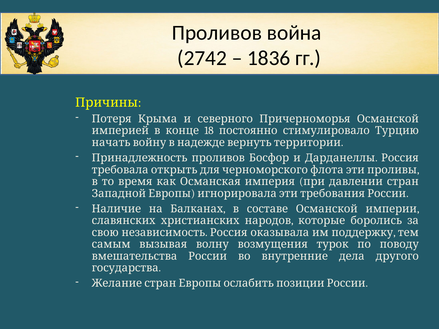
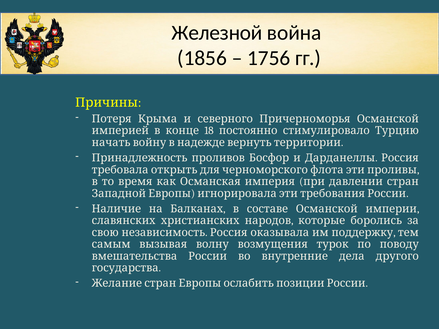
Проливов at (217, 33): Проливов -> Железной
2742: 2742 -> 1856
1836: 1836 -> 1756
